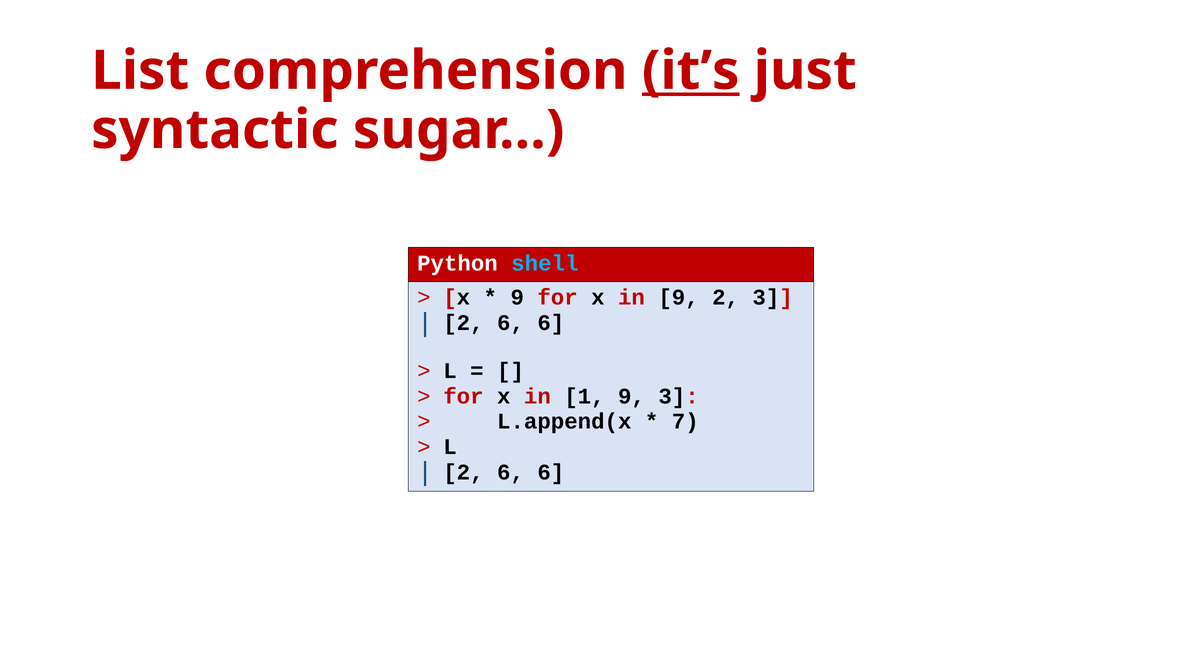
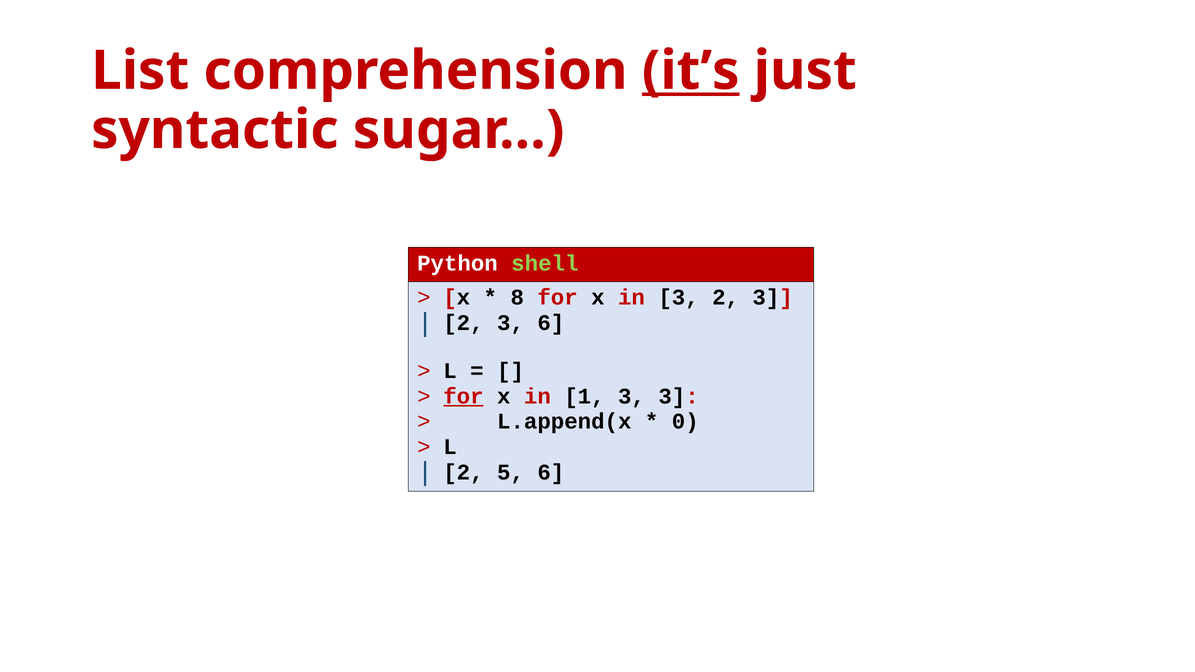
shell colour: light blue -> light green
9 at (517, 298): 9 -> 8
in 9: 9 -> 3
6 at (511, 323): 6 -> 3
for at (463, 396) underline: none -> present
1 9: 9 -> 3
7: 7 -> 0
6 at (511, 473): 6 -> 5
